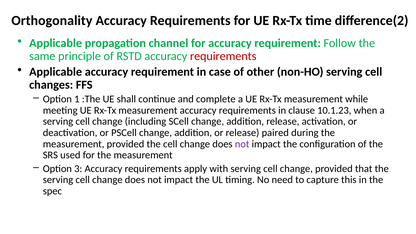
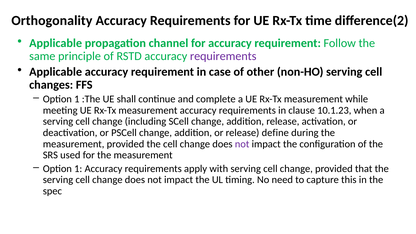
requirements at (223, 56) colour: red -> purple
paired: paired -> define
3 at (78, 169): 3 -> 1
